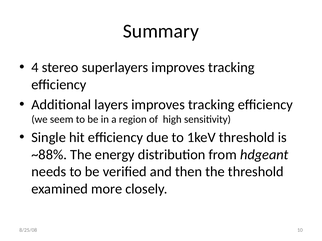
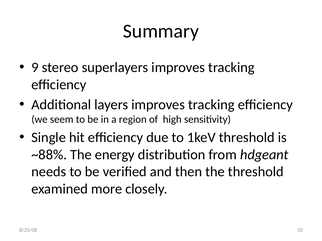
4: 4 -> 9
